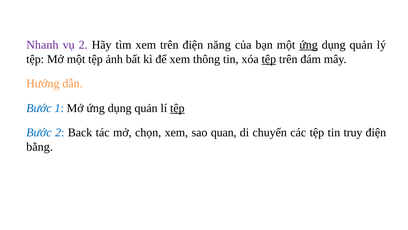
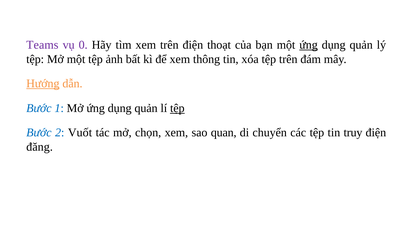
Nhanh: Nhanh -> Teams
vụ 2: 2 -> 0
năng: năng -> thoạt
tệp at (269, 59) underline: present -> none
Hướng underline: none -> present
Back: Back -> Vuốt
bằng: bằng -> đăng
